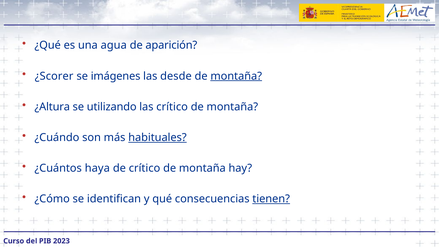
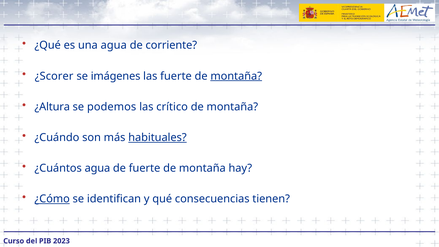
aparición: aparición -> corriente
las desde: desde -> fuerte
utilizando: utilizando -> podemos
¿Cuántos haya: haya -> agua
de crítico: crítico -> fuerte
¿Cómo underline: none -> present
tienen underline: present -> none
